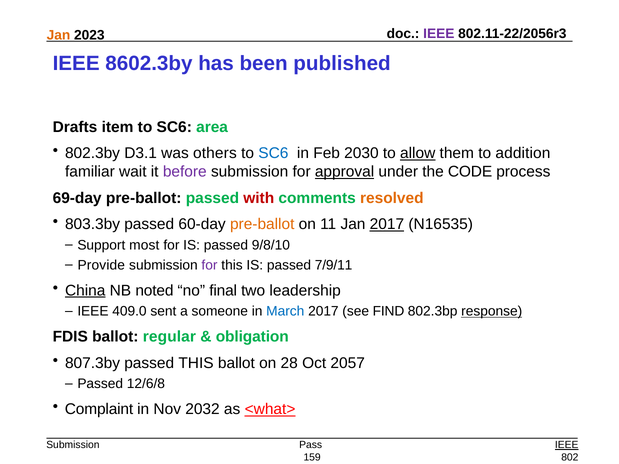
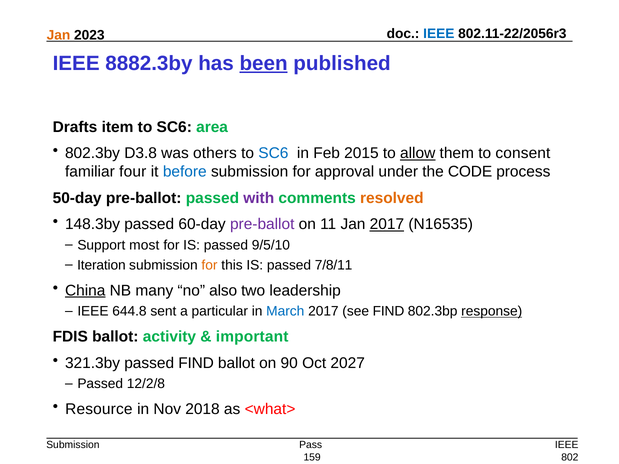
IEEE at (439, 34) colour: purple -> blue
8602.3by: 8602.3by -> 8882.3by
been underline: none -> present
D3.1: D3.1 -> D3.8
2030: 2030 -> 2015
addition: addition -> consent
wait: wait -> four
before colour: purple -> blue
approval underline: present -> none
69-day: 69-day -> 50-day
with colour: red -> purple
803.3by: 803.3by -> 148.3by
pre-ballot at (262, 225) colour: orange -> purple
9/8/10: 9/8/10 -> 9/5/10
Provide: Provide -> Iteration
for at (209, 265) colour: purple -> orange
7/9/11: 7/9/11 -> 7/8/11
noted: noted -> many
final: final -> also
409.0: 409.0 -> 644.8
someone: someone -> particular
regular: regular -> activity
obligation: obligation -> important
807.3by: 807.3by -> 321.3by
passed THIS: THIS -> FIND
28: 28 -> 90
2057: 2057 -> 2027
12/6/8: 12/6/8 -> 12/2/8
Complaint: Complaint -> Resource
2032: 2032 -> 2018
<what> underline: present -> none
IEEE at (567, 445) underline: present -> none
